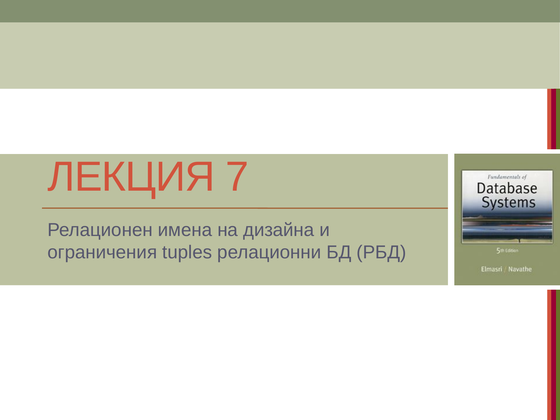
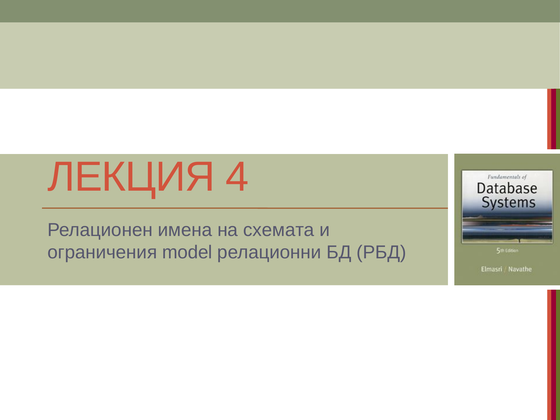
7: 7 -> 4
дизайна: дизайна -> схемата
tuples: tuples -> model
